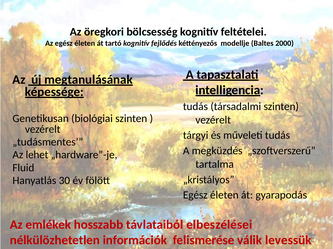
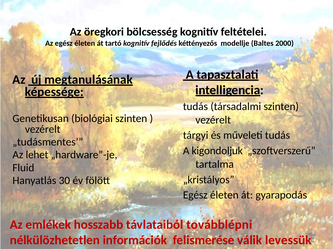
megküzdés: megküzdés -> kigondoljuk
elbeszélései: elbeszélései -> továbblépni
